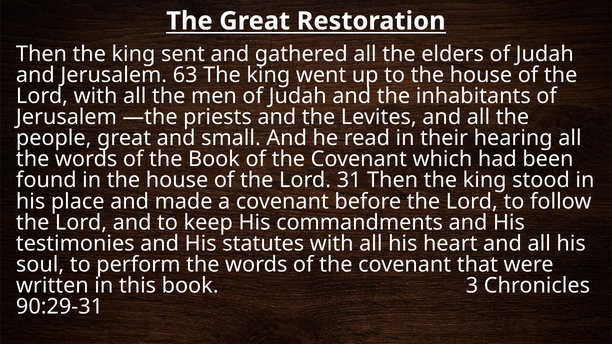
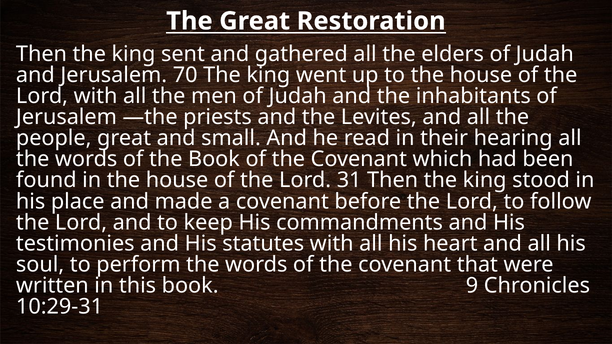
63: 63 -> 70
3: 3 -> 9
90:29-31: 90:29-31 -> 10:29-31
